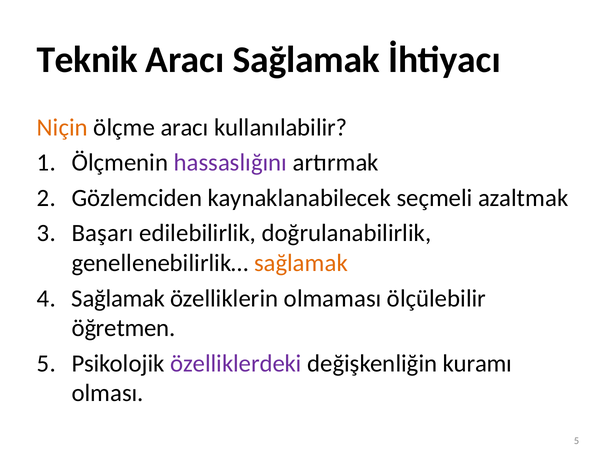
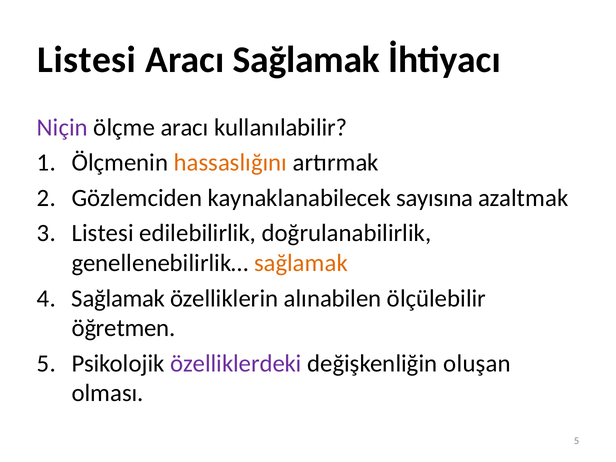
Teknik at (87, 60): Teknik -> Listesi
Niçin colour: orange -> purple
hassaslığını colour: purple -> orange
seçmeli: seçmeli -> sayısına
Başarı at (103, 233): Başarı -> Listesi
olmaması: olmaması -> alınabilen
kuramı: kuramı -> oluşan
